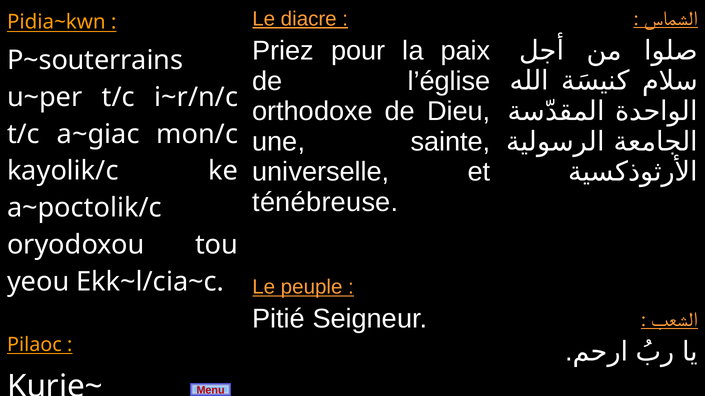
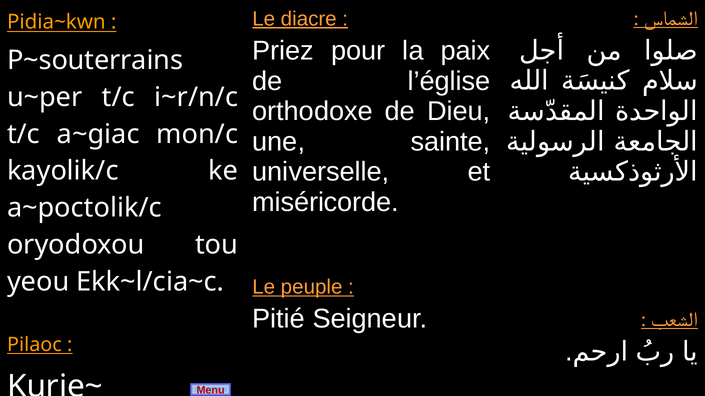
ténébreuse: ténébreuse -> miséricorde
